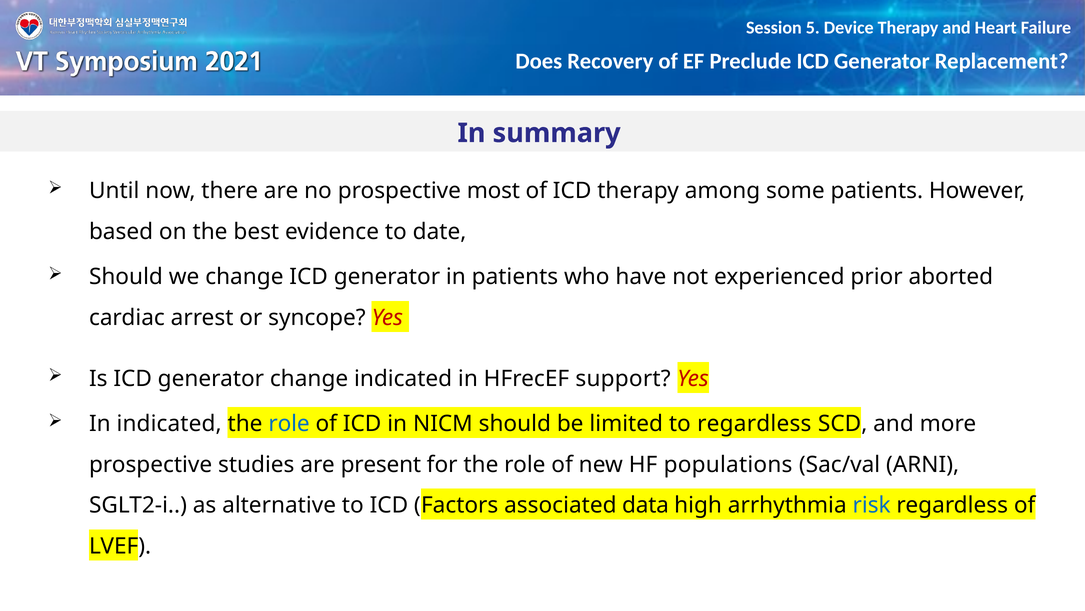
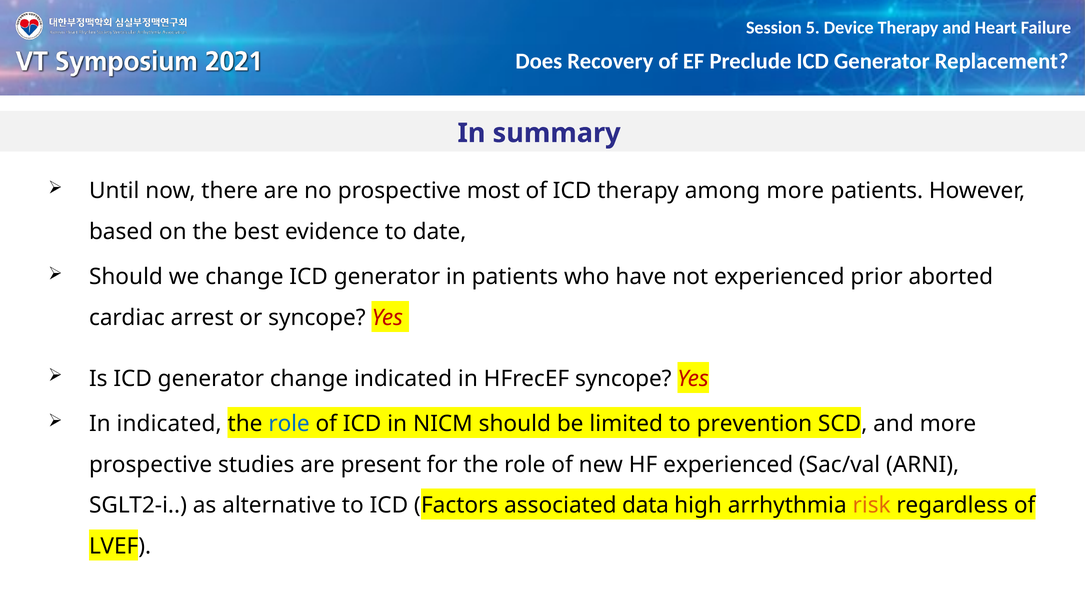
among some: some -> more
HFrecEF support: support -> syncope
to regardless: regardless -> prevention
HF populations: populations -> experienced
risk colour: blue -> orange
